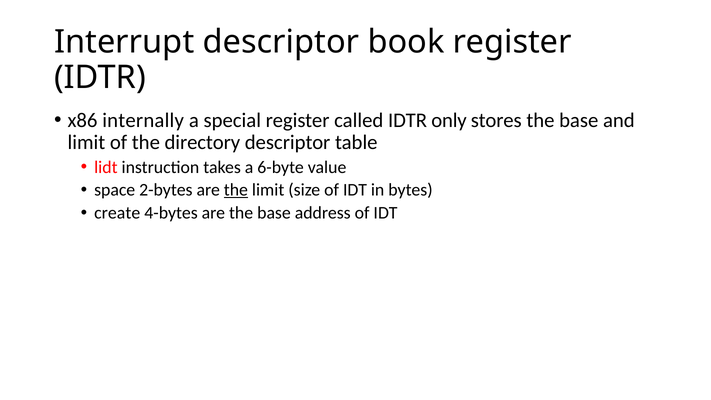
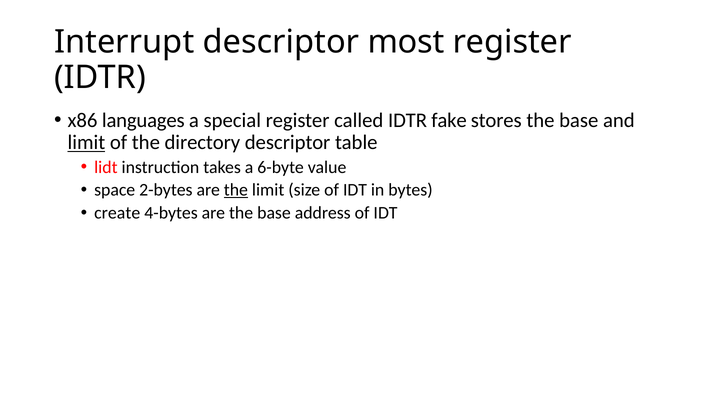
book: book -> most
internally: internally -> languages
only: only -> fake
limit at (86, 143) underline: none -> present
